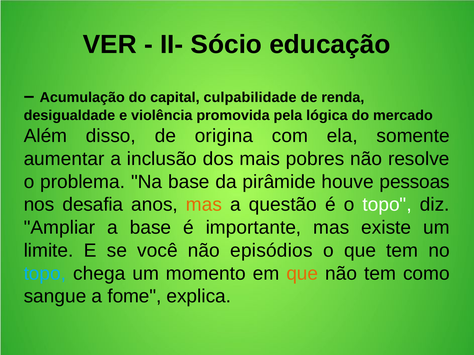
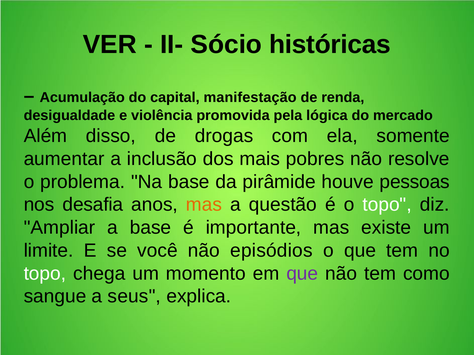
educação: educação -> históricas
culpabilidade: culpabilidade -> manifestação
origina: origina -> drogas
topo at (45, 274) colour: light blue -> white
que at (302, 274) colour: orange -> purple
fome: fome -> seus
